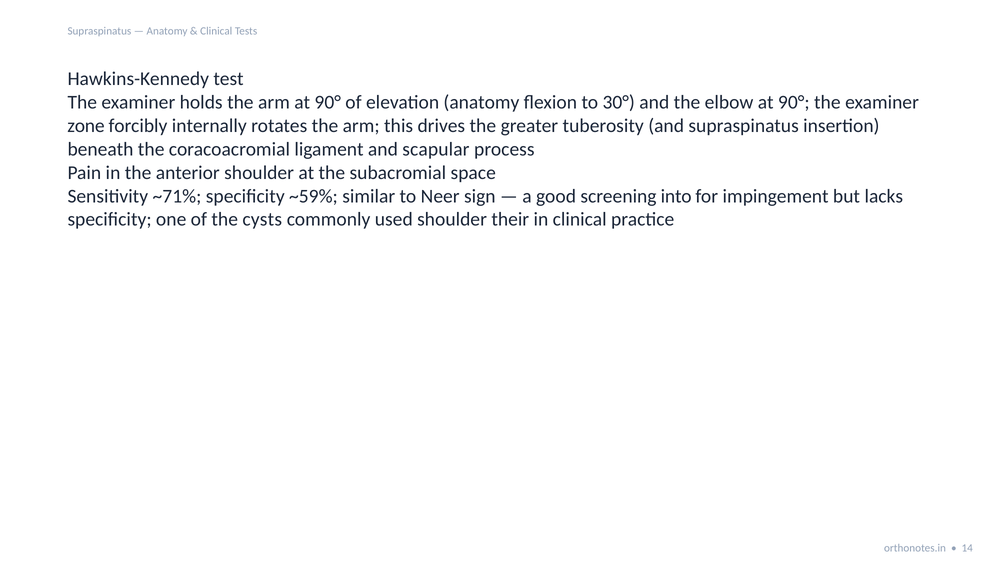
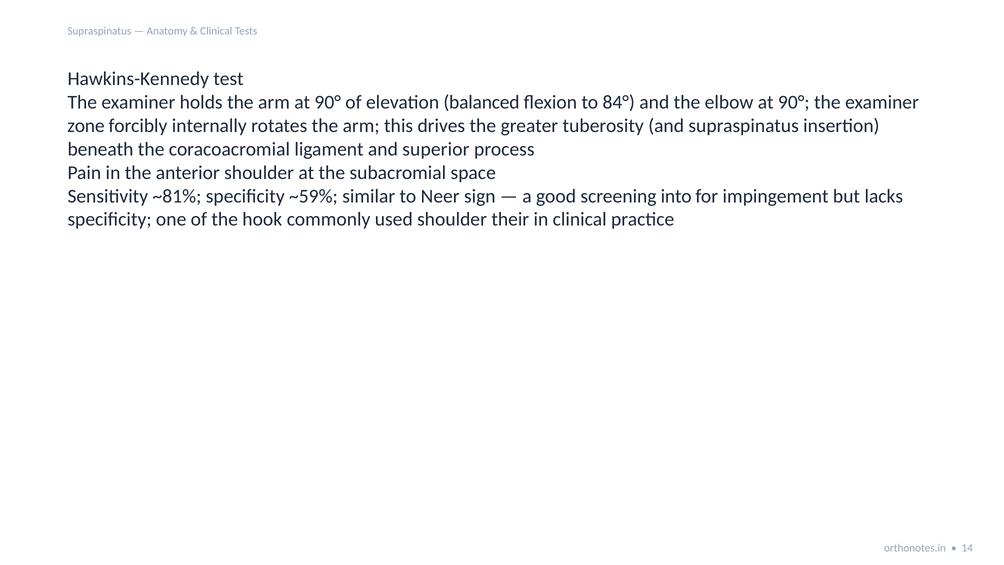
elevation anatomy: anatomy -> balanced
30°: 30° -> 84°
scapular: scapular -> superior
~71%: ~71% -> ~81%
cysts: cysts -> hook
